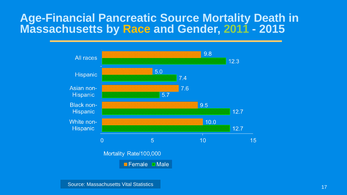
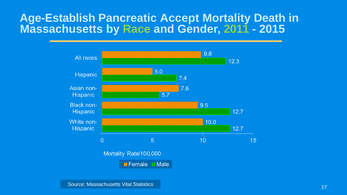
Age-Financial: Age-Financial -> Age-Establish
Pancreatic Source: Source -> Accept
Race colour: yellow -> light green
